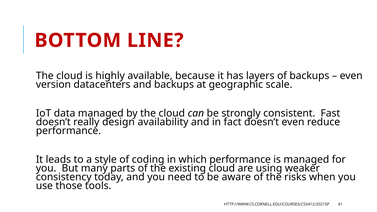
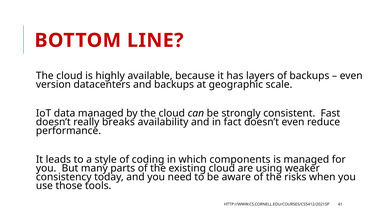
design: design -> breaks
which performance: performance -> components
